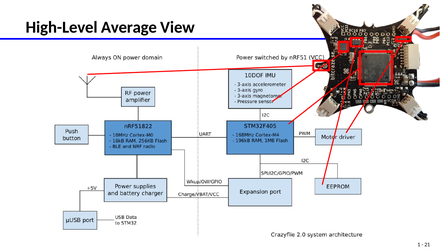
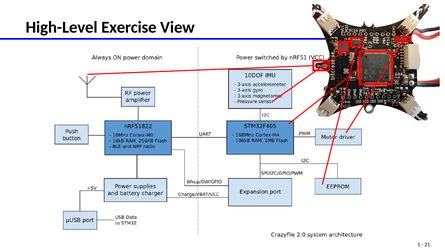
Average: Average -> Exercise
